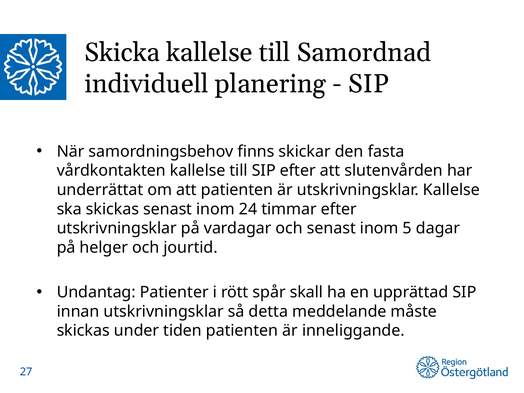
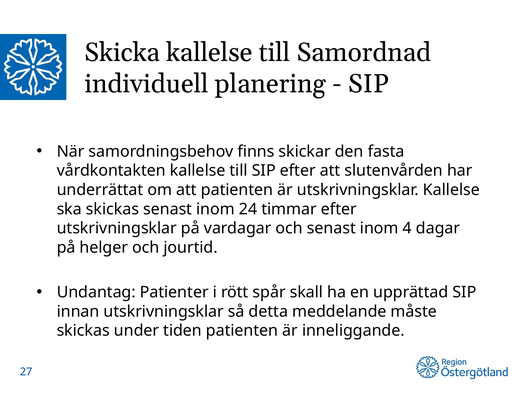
5: 5 -> 4
